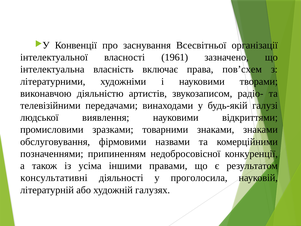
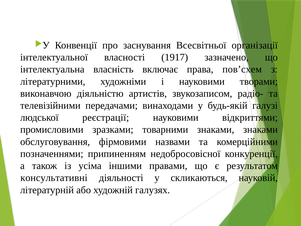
1961: 1961 -> 1917
виявлення: виявлення -> реєстрації
проголосила: проголосила -> скликаються
